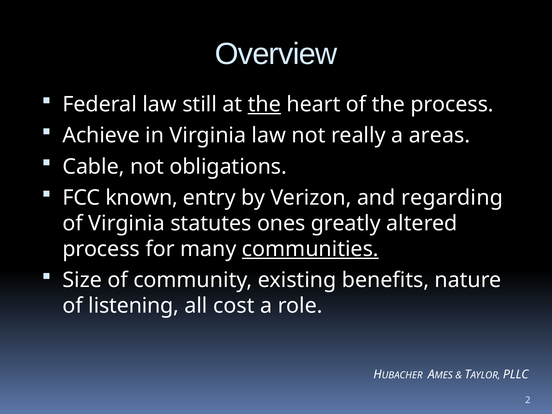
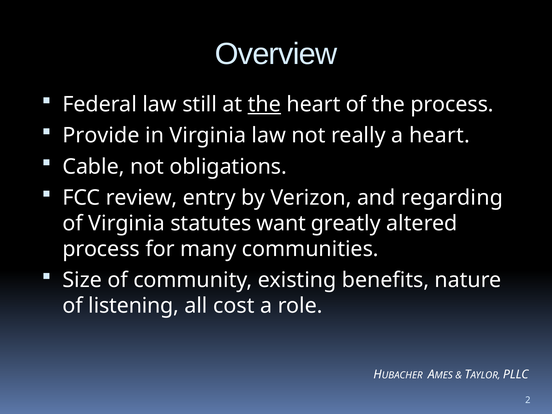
Achieve: Achieve -> Provide
a areas: areas -> heart
known: known -> review
ones: ones -> want
communities underline: present -> none
